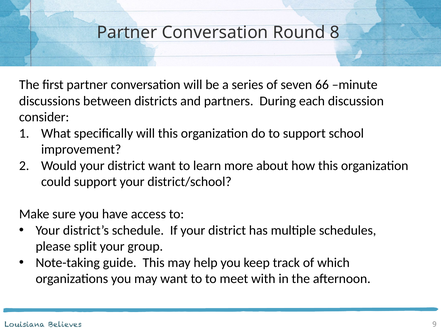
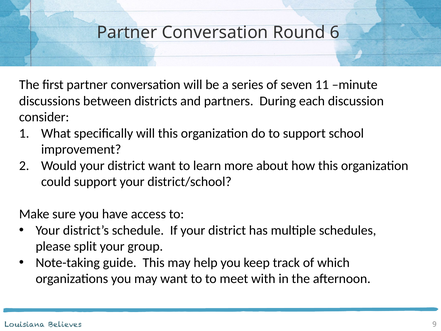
8: 8 -> 6
66: 66 -> 11
